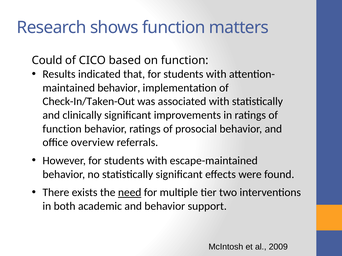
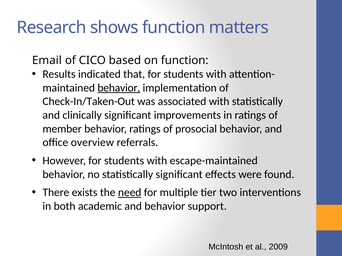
Could: Could -> Email
behavior at (119, 88) underline: none -> present
function at (62, 129): function -> member
